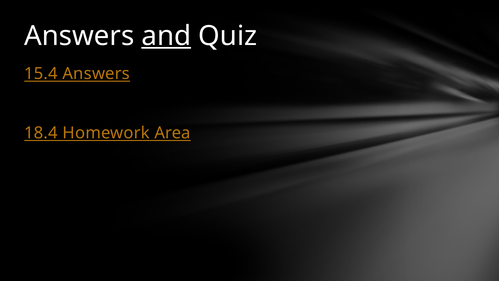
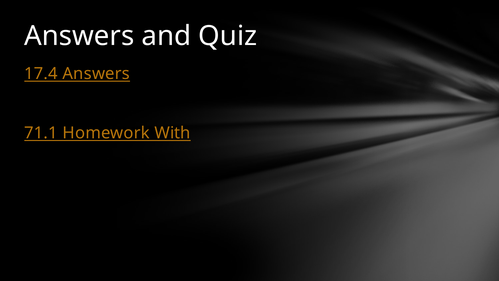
and underline: present -> none
15.4: 15.4 -> 17.4
18.4: 18.4 -> 71.1
Area: Area -> With
